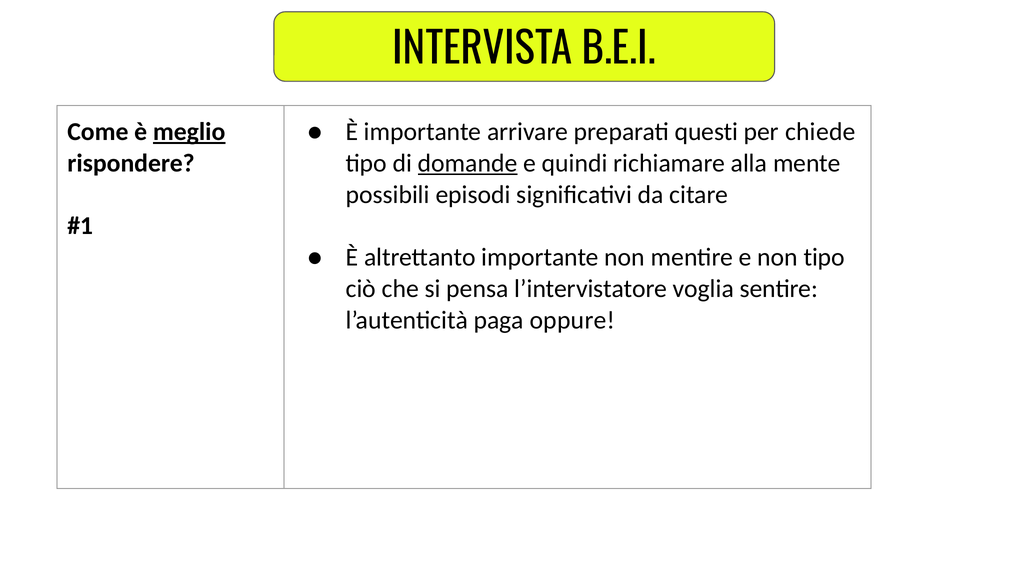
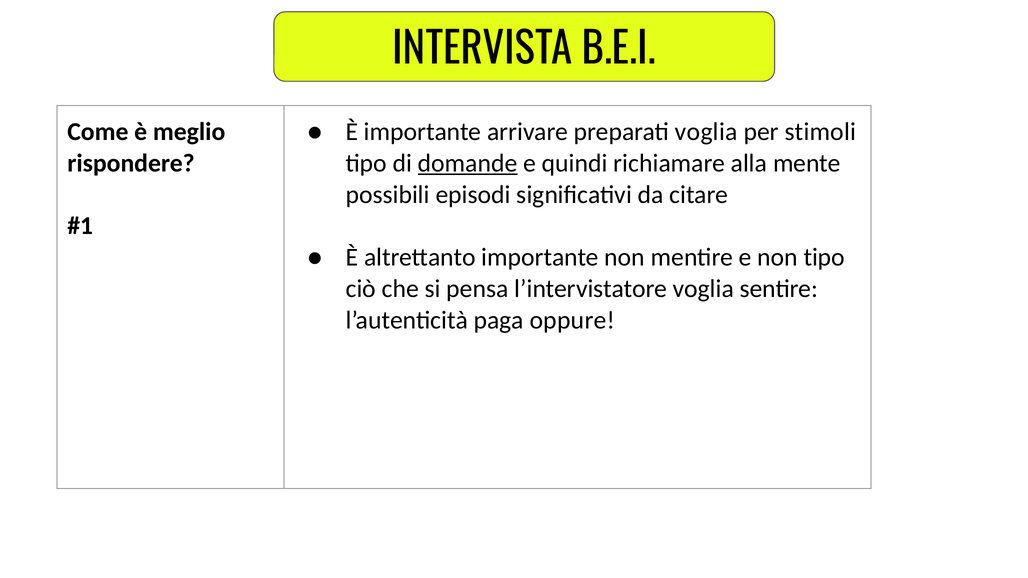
meglio underline: present -> none
preparati questi: questi -> voglia
chiede: chiede -> stimoli
